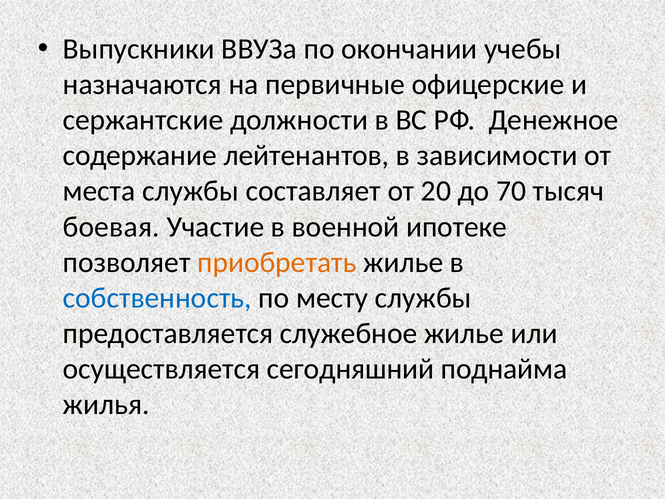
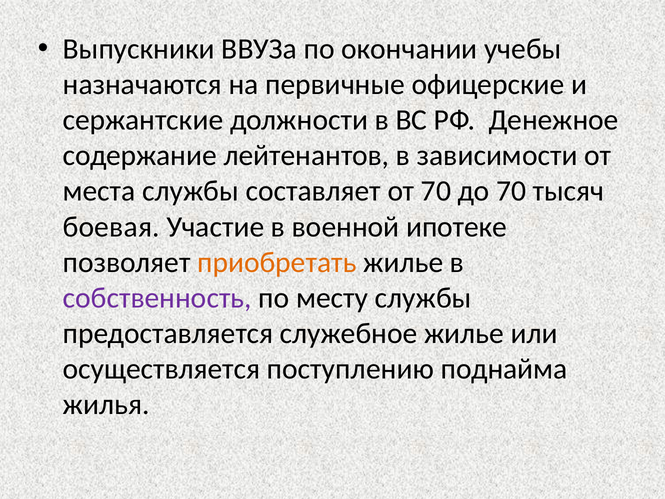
от 20: 20 -> 70
собственность colour: blue -> purple
сегодняшний: сегодняшний -> поступлению
